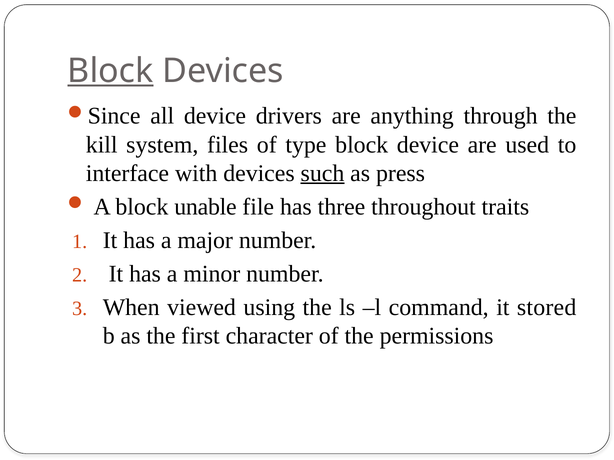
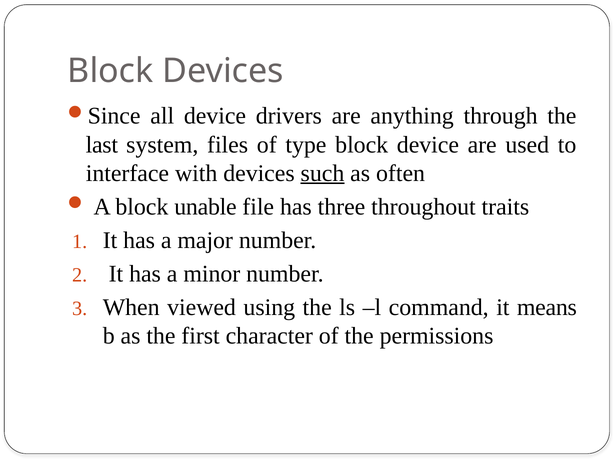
Block at (110, 71) underline: present -> none
kill: kill -> last
press: press -> often
stored: stored -> means
